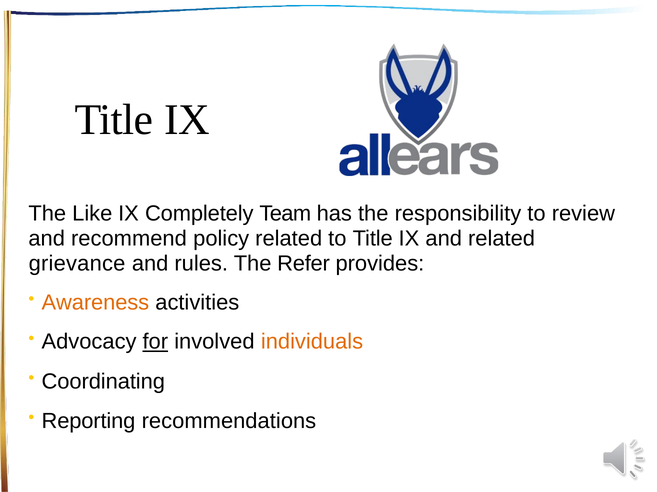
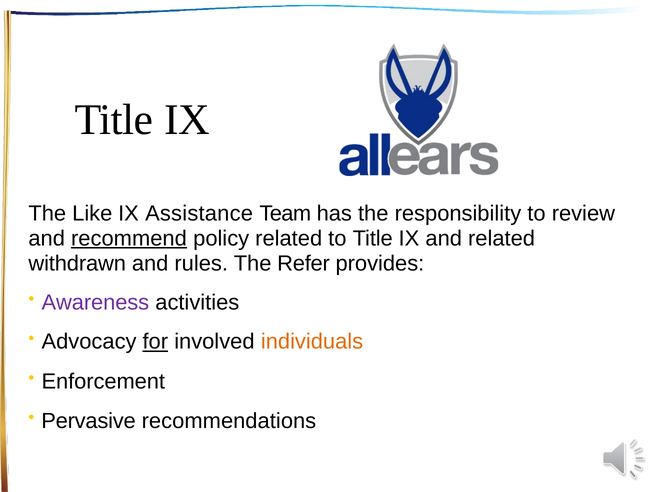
Completely: Completely -> Assistance
recommend underline: none -> present
grievance: grievance -> withdrawn
Awareness colour: orange -> purple
Coordinating: Coordinating -> Enforcement
Reporting: Reporting -> Pervasive
